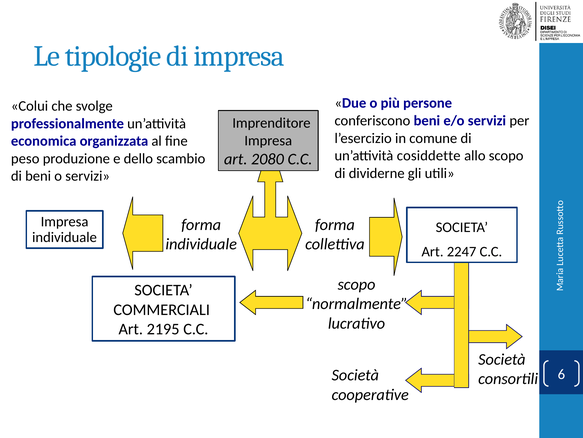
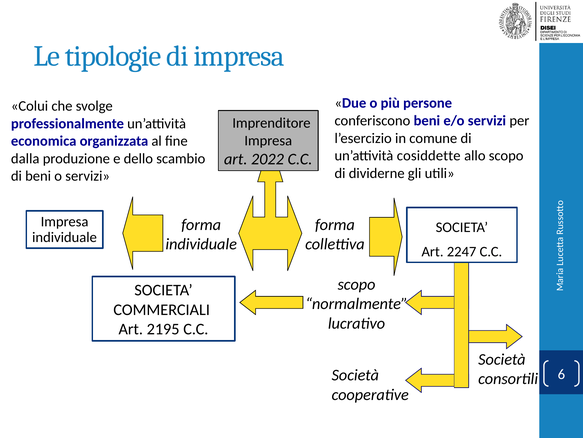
peso: peso -> dalla
2080: 2080 -> 2022
